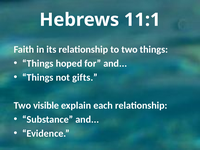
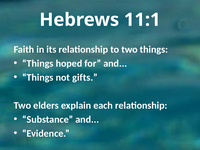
visible: visible -> elders
